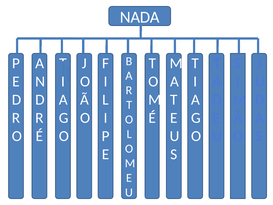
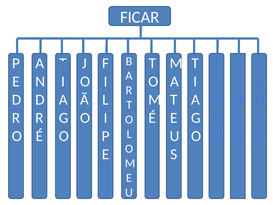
NADA: NADA -> FICAR
